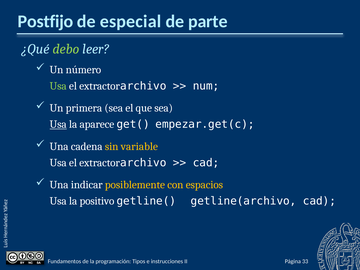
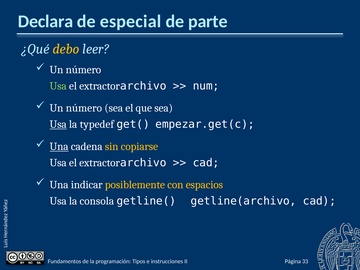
Postfijo: Postfijo -> Declara
debo colour: light green -> yellow
primera at (84, 108): primera -> número
aparece: aparece -> typedef
Una at (59, 146) underline: none -> present
variable: variable -> copiarse
positivo: positivo -> consola
